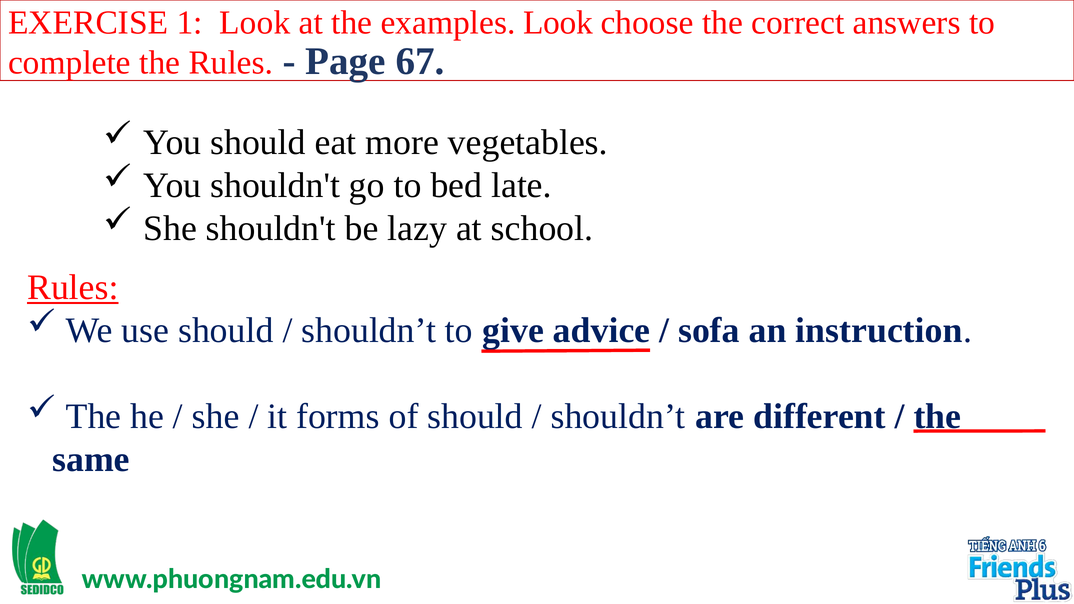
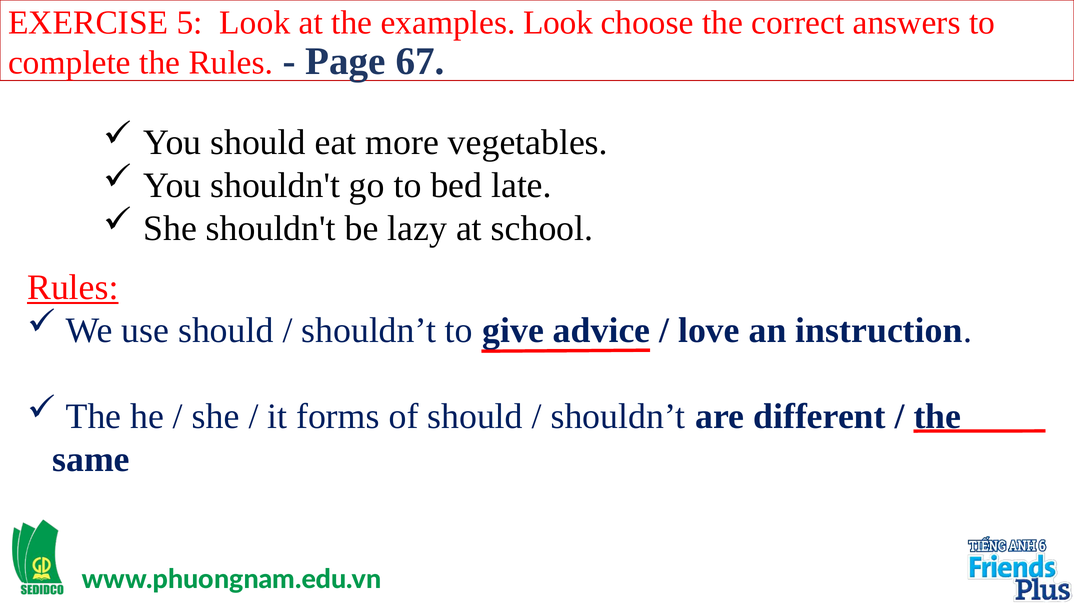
1: 1 -> 5
sofa: sofa -> love
